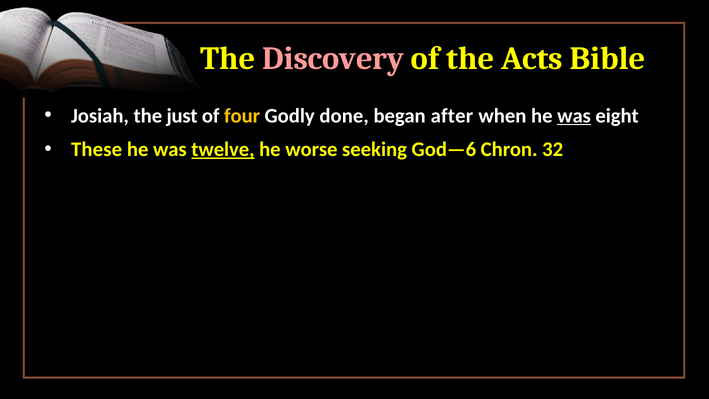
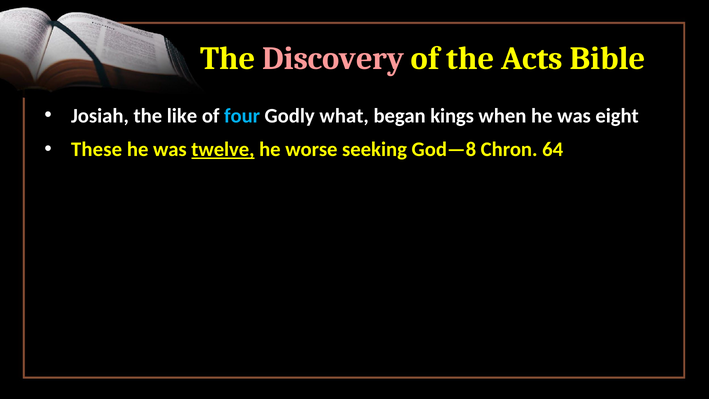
just: just -> like
four colour: yellow -> light blue
done: done -> what
after: after -> kings
was at (574, 116) underline: present -> none
God—6: God—6 -> God—8
32: 32 -> 64
